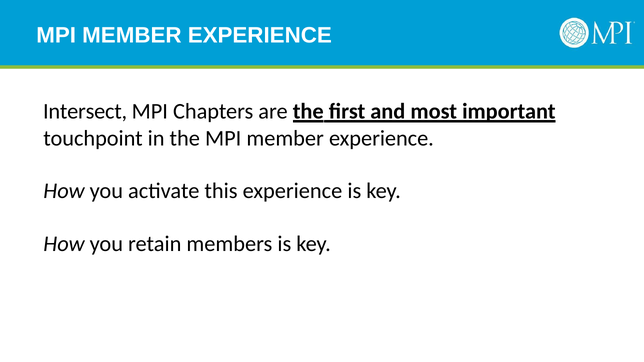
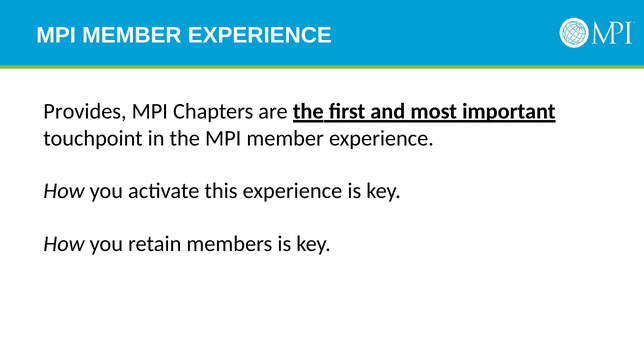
Intersect: Intersect -> Provides
